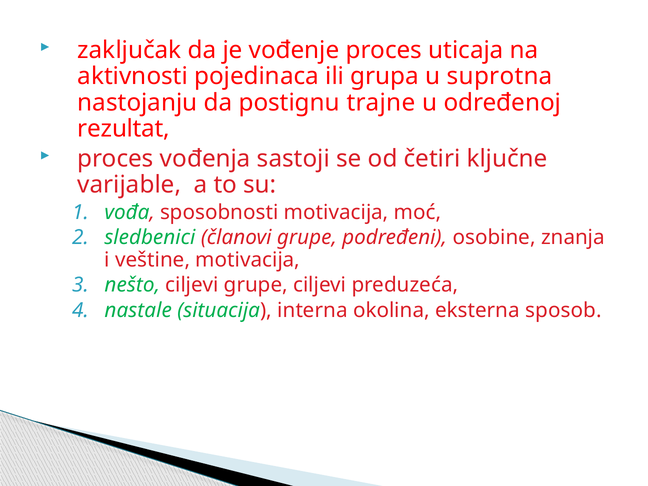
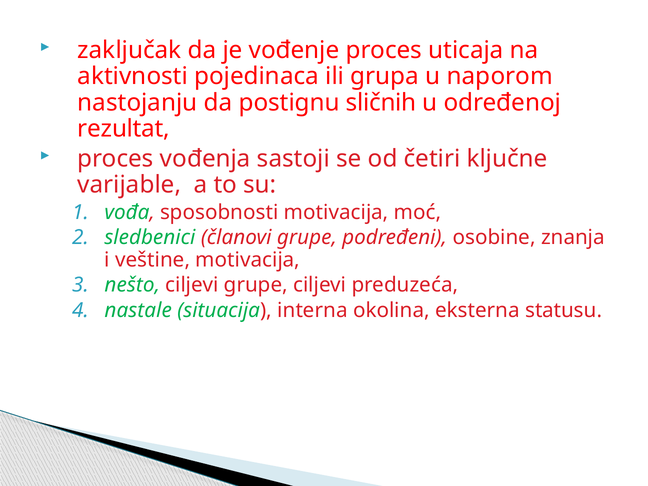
suprotna: suprotna -> naporom
trajne: trajne -> sličnih
sposob: sposob -> statusu
